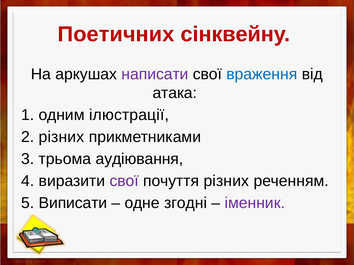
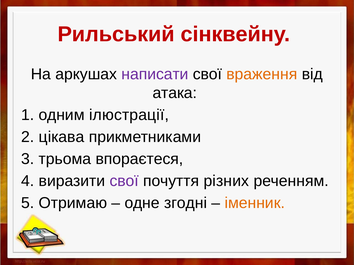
Поетичних: Поетичних -> Рильський
враження colour: blue -> orange
2 різних: різних -> цікава
аудіювання: аудіювання -> впораєтеся
Виписати: Виписати -> Отримаю
іменник colour: purple -> orange
